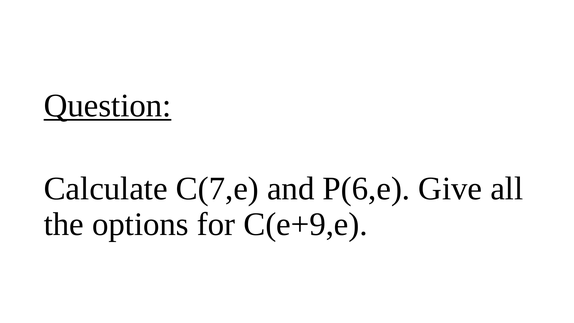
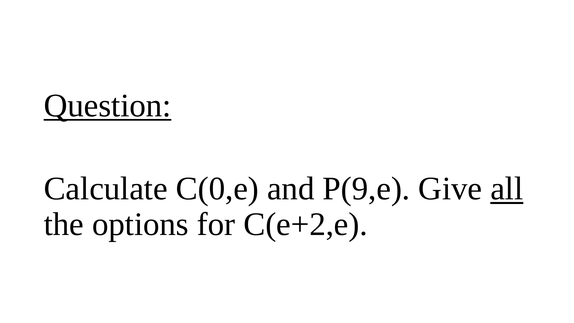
C(7,e: C(7,e -> C(0,e
P(6,e: P(6,e -> P(9,e
all underline: none -> present
C(e+9,e: C(e+9,e -> C(e+2,e
